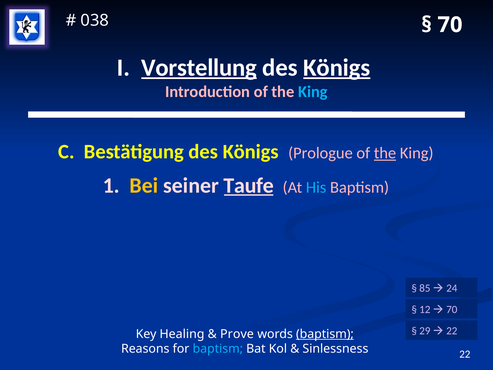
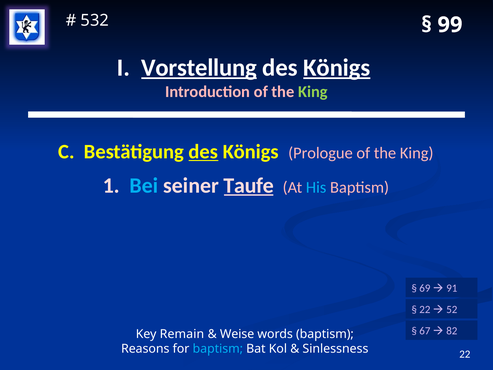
038: 038 -> 532
70 at (450, 25): 70 -> 99
King at (313, 92) colour: light blue -> light green
des at (203, 152) underline: none -> present
the at (385, 153) underline: present -> none
Bei colour: yellow -> light blue
85: 85 -> 69
24: 24 -> 91
12 at (425, 309): 12 -> 22
70 at (452, 309): 70 -> 52
29: 29 -> 67
22 at (452, 331): 22 -> 82
Healing: Healing -> Remain
Prove: Prove -> Weise
baptism at (325, 334) underline: present -> none
